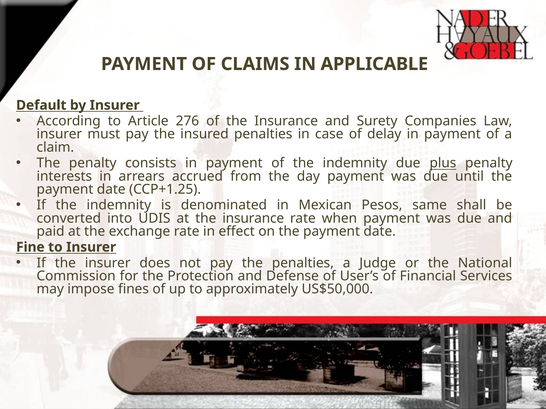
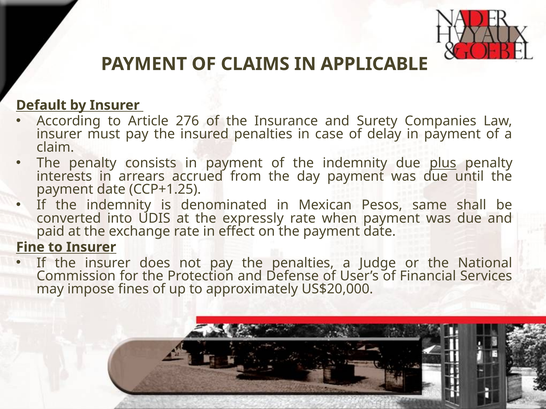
at the insurance: insurance -> expressly
US$50,000: US$50,000 -> US$20,000
